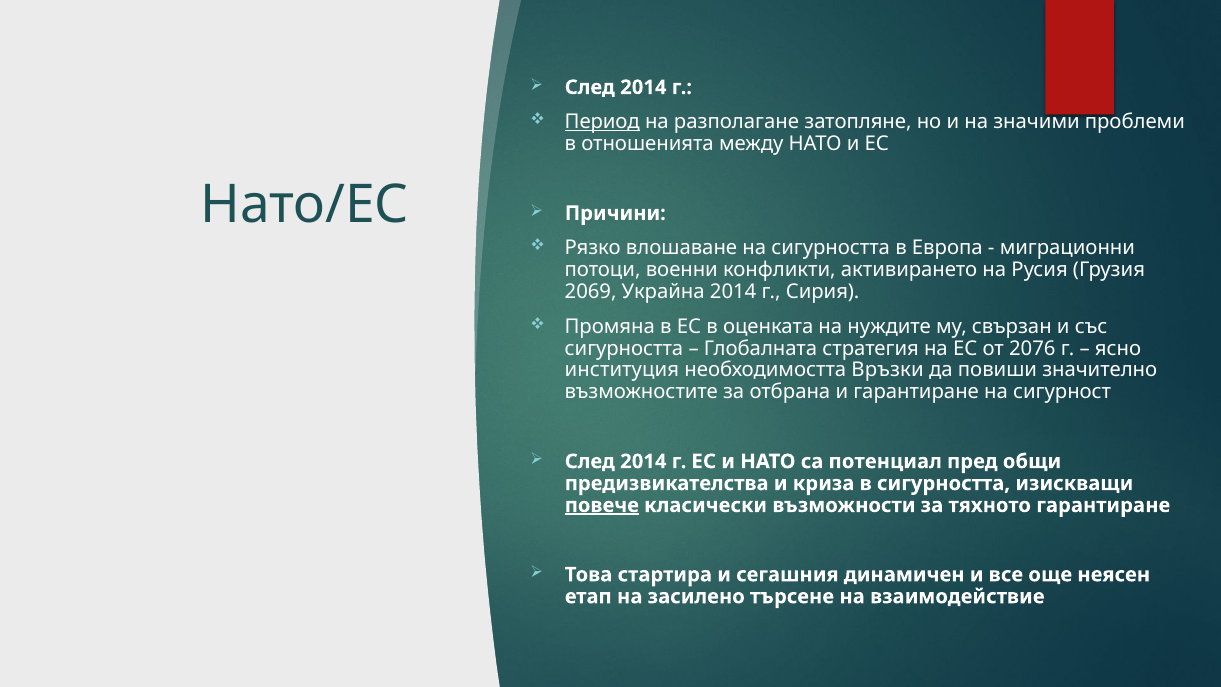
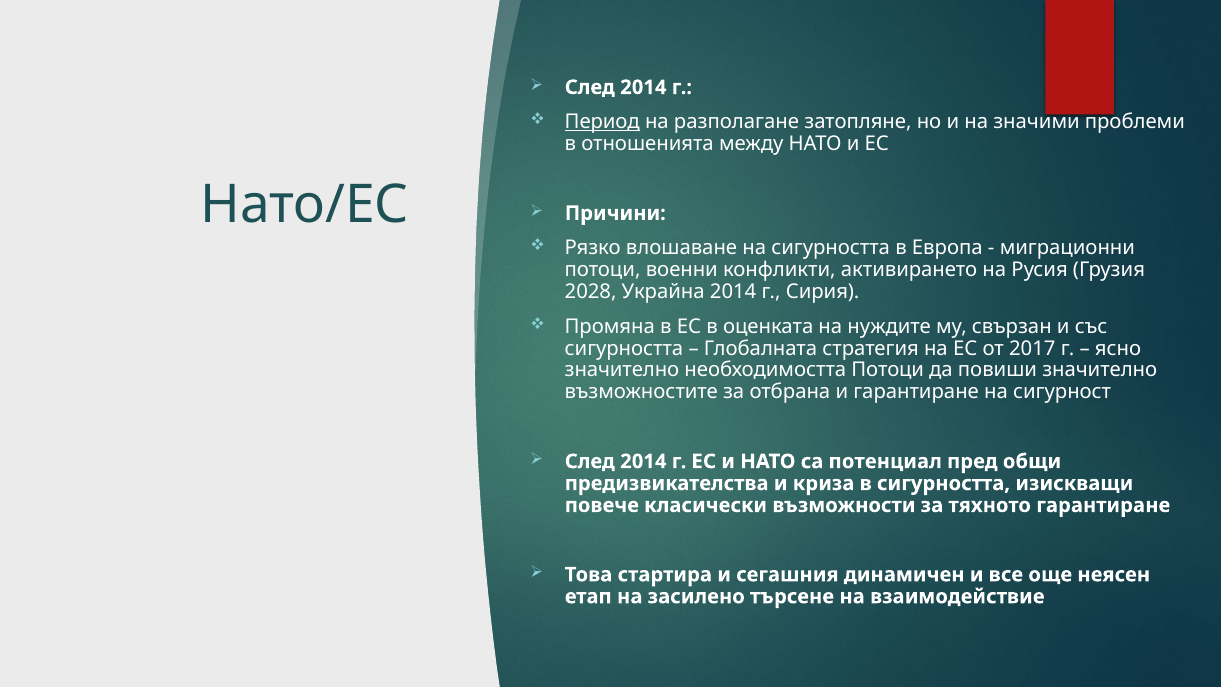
2069: 2069 -> 2028
2076: 2076 -> 2017
институция at (622, 370): институция -> значително
необходимостта Връзки: Връзки -> Потоци
повече underline: present -> none
